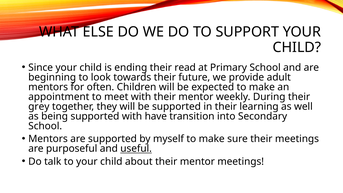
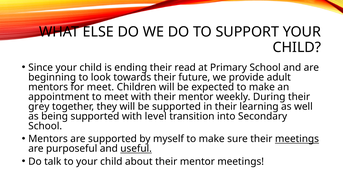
for often: often -> meet
have: have -> level
meetings at (297, 139) underline: none -> present
